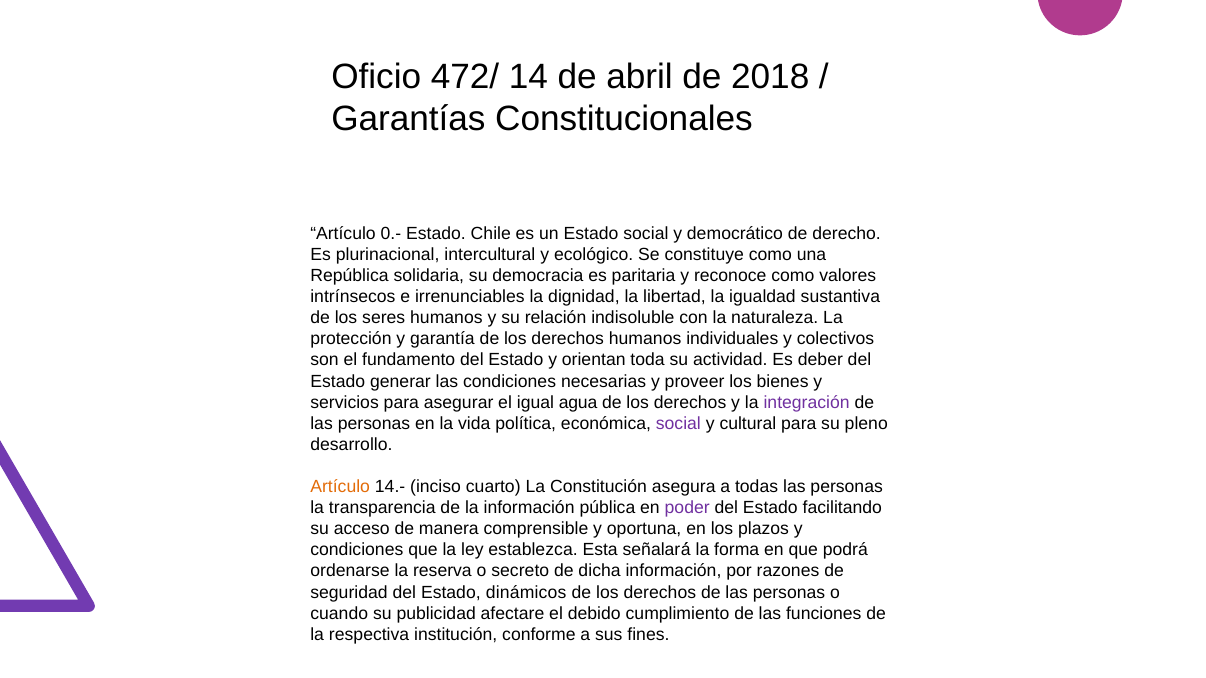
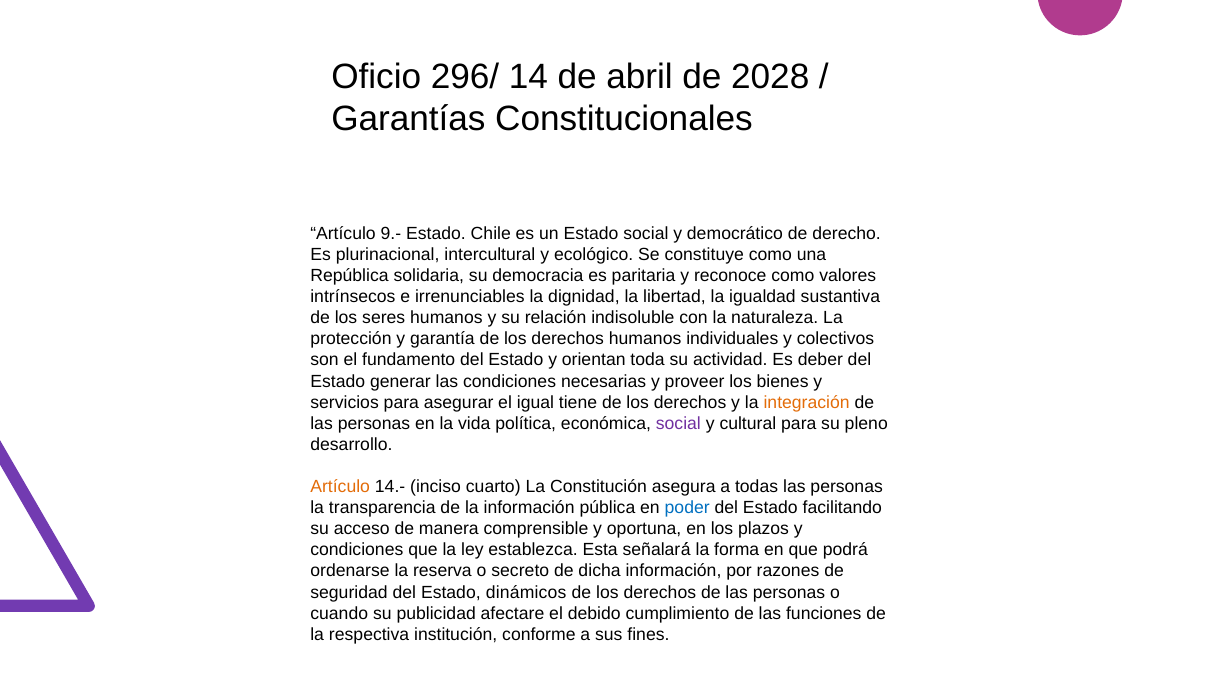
472/: 472/ -> 296/
2018: 2018 -> 2028
0.-: 0.- -> 9.-
agua: agua -> tiene
integración colour: purple -> orange
poder colour: purple -> blue
